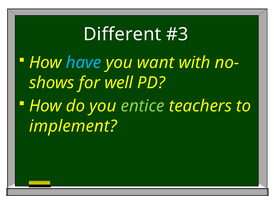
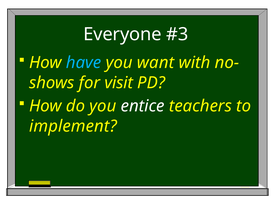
Different: Different -> Everyone
well: well -> visit
entice colour: light green -> white
